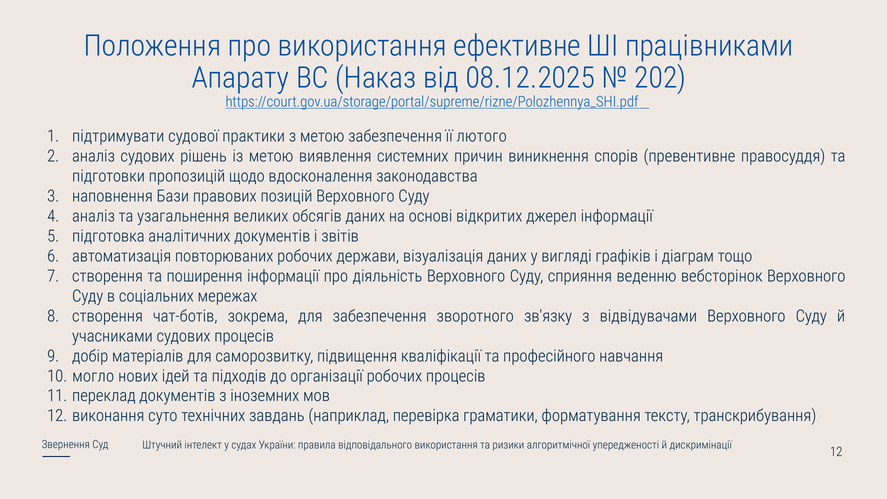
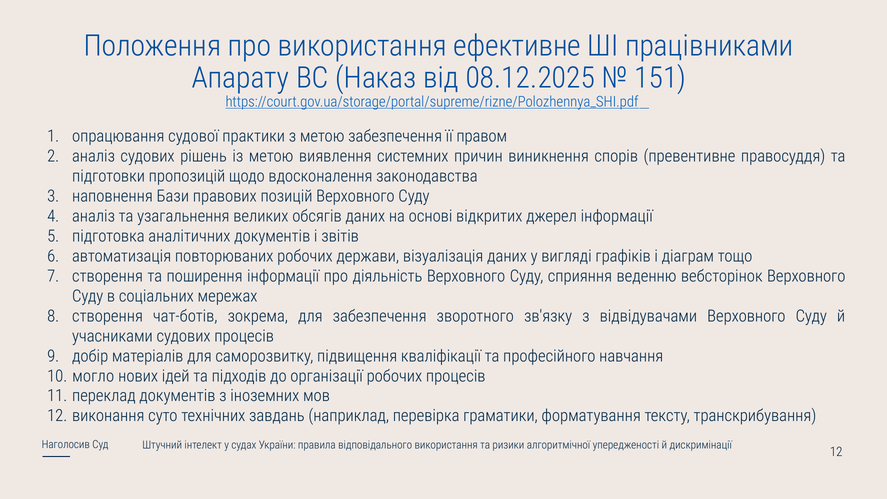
202: 202 -> 151
підтримувати: підтримувати -> опрацювання
лютого: лютого -> правом
Звернення: Звернення -> Наголосив
